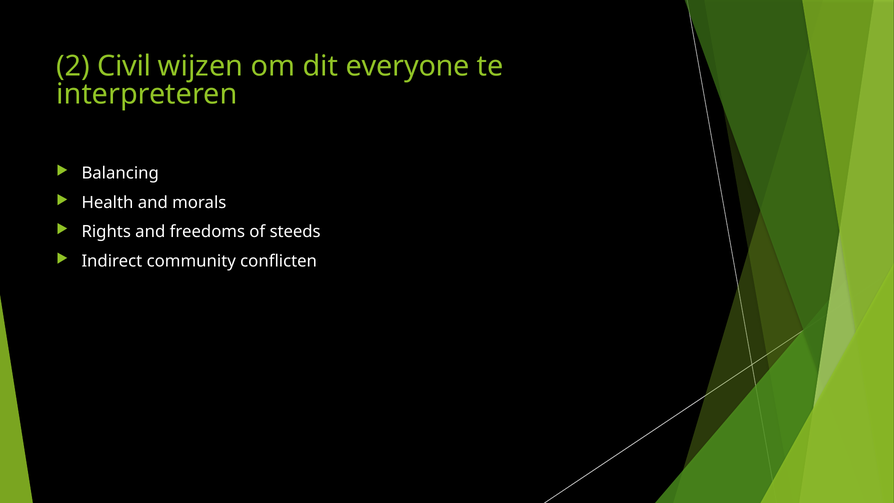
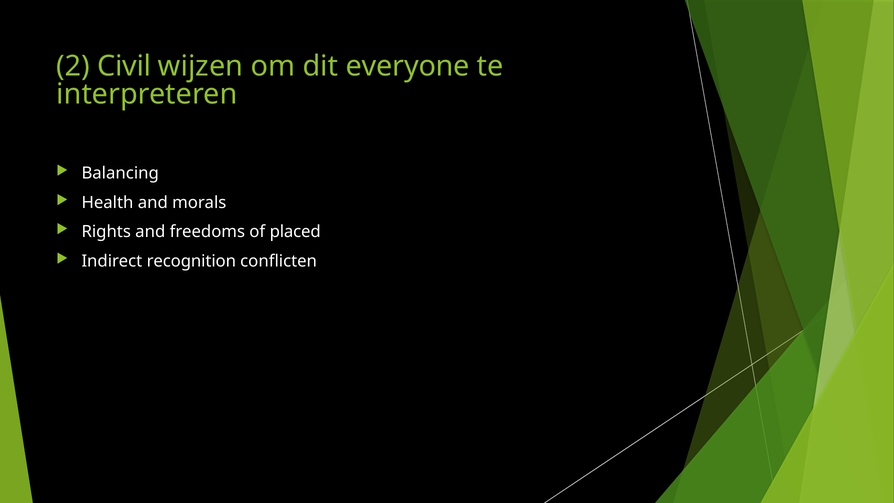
steeds: steeds -> placed
community: community -> recognition
